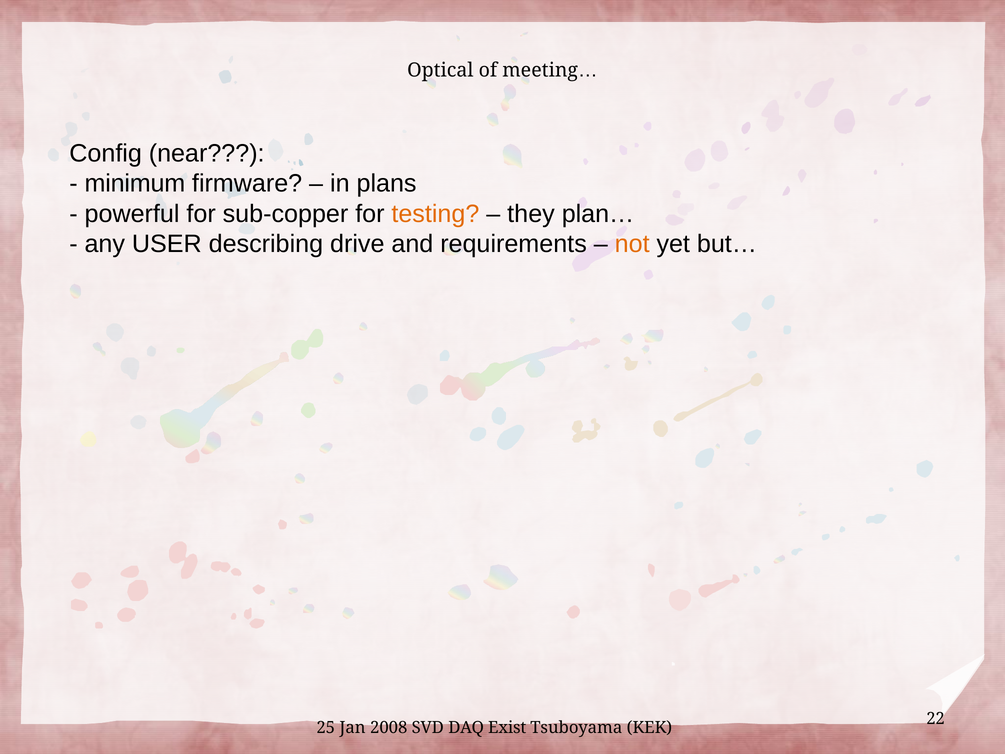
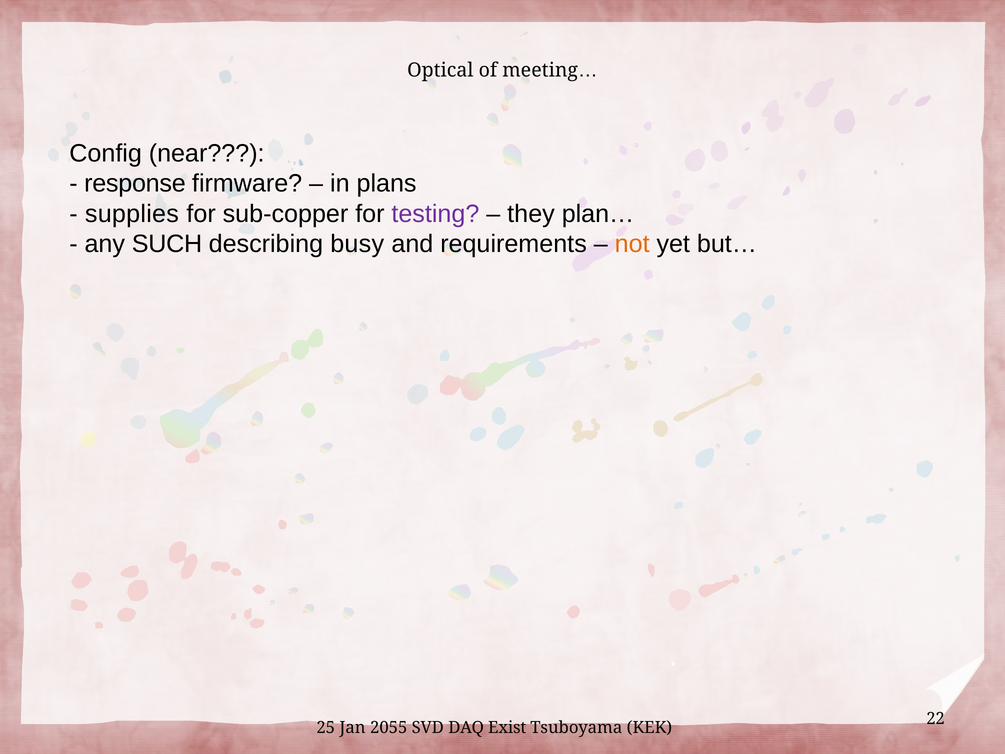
minimum: minimum -> response
powerful: powerful -> supplies
testing colour: orange -> purple
USER: USER -> SUCH
drive: drive -> busy
2008: 2008 -> 2055
